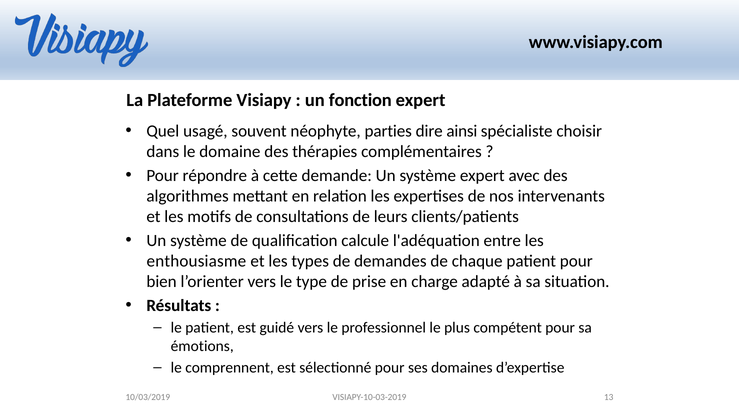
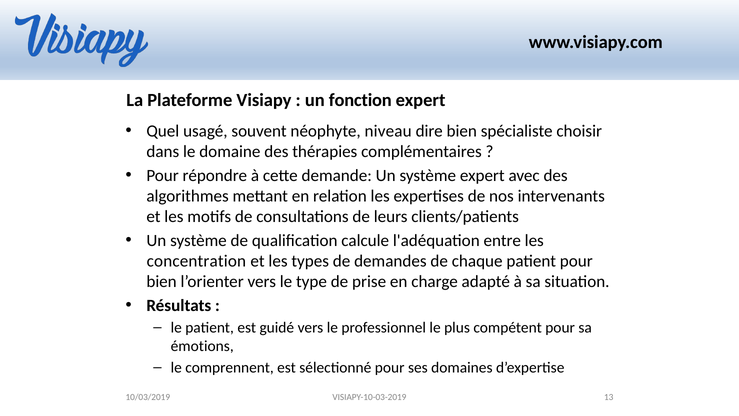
parties: parties -> niveau
dire ainsi: ainsi -> bien
enthousiasme: enthousiasme -> concentration
